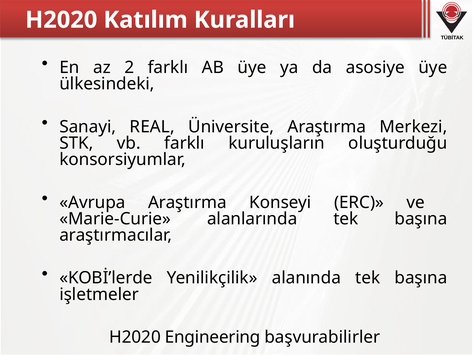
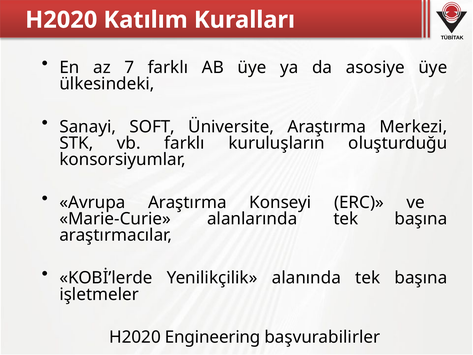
2: 2 -> 7
REAL: REAL -> SOFT
